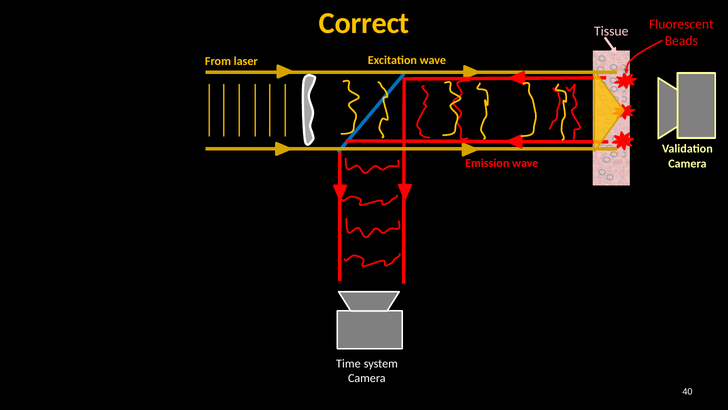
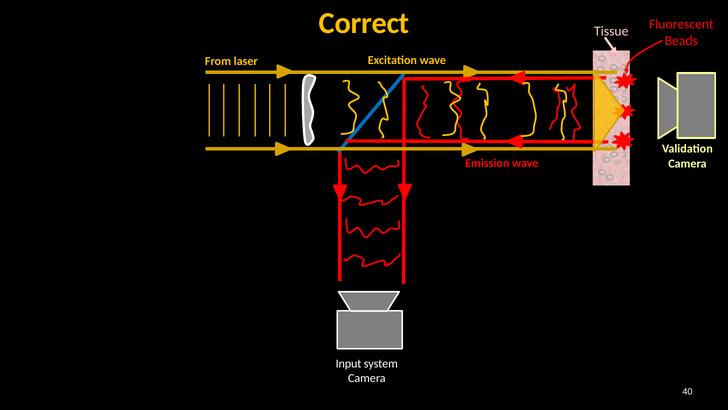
Time: Time -> Input
